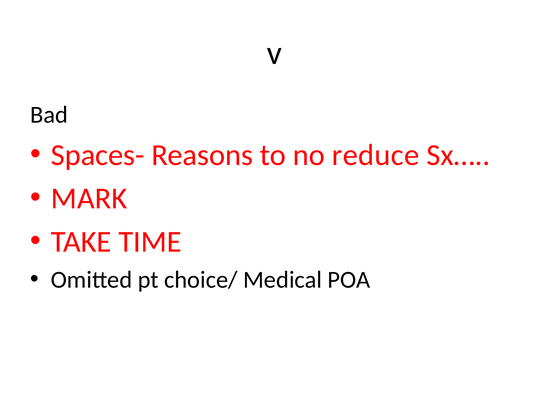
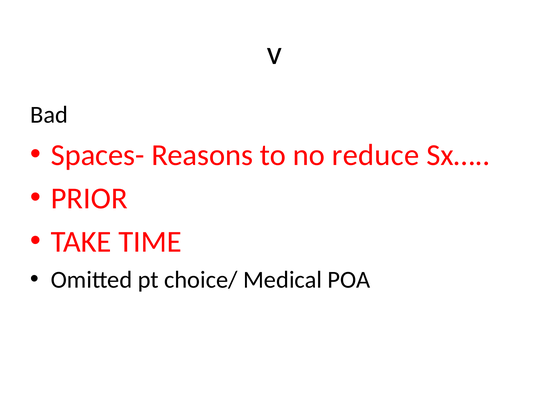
MARK: MARK -> PRIOR
